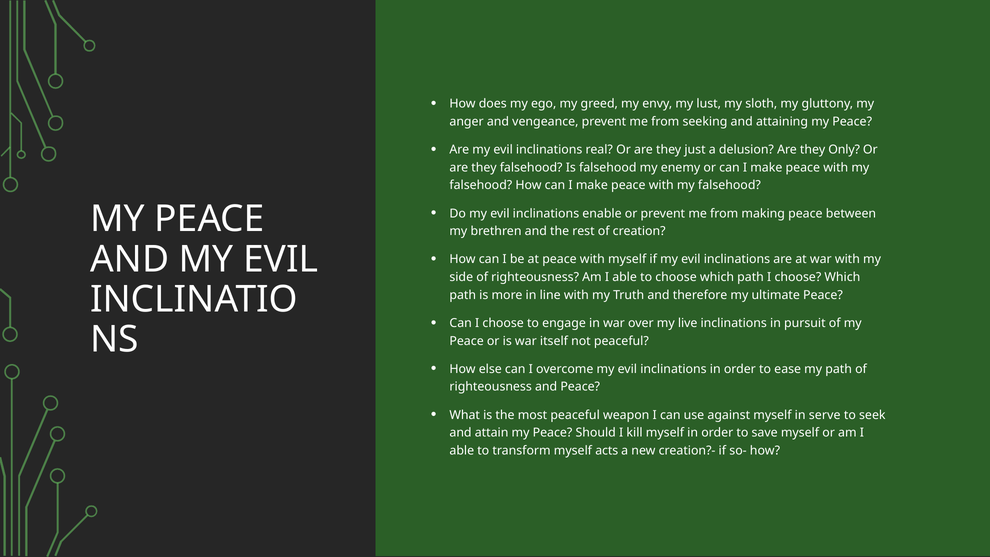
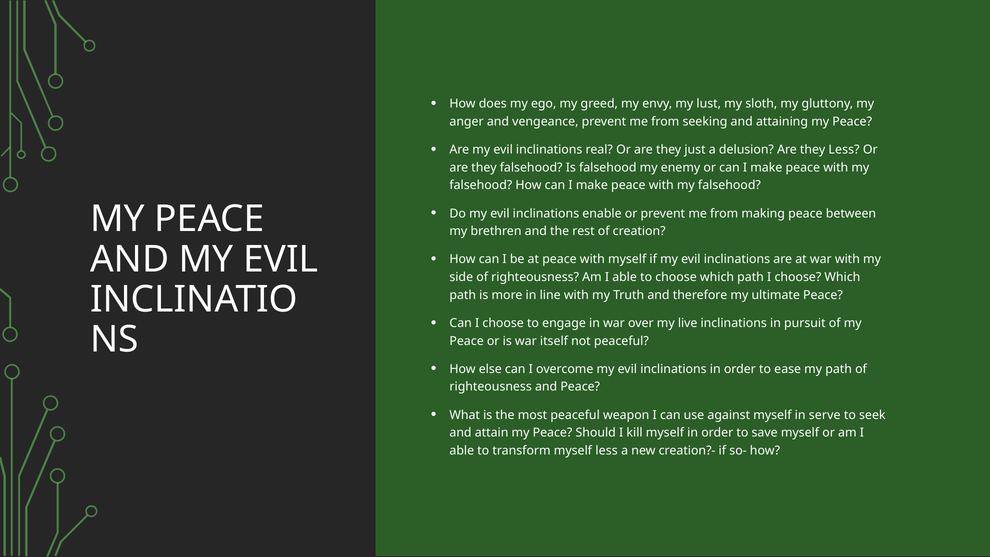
they Only: Only -> Less
myself acts: acts -> less
